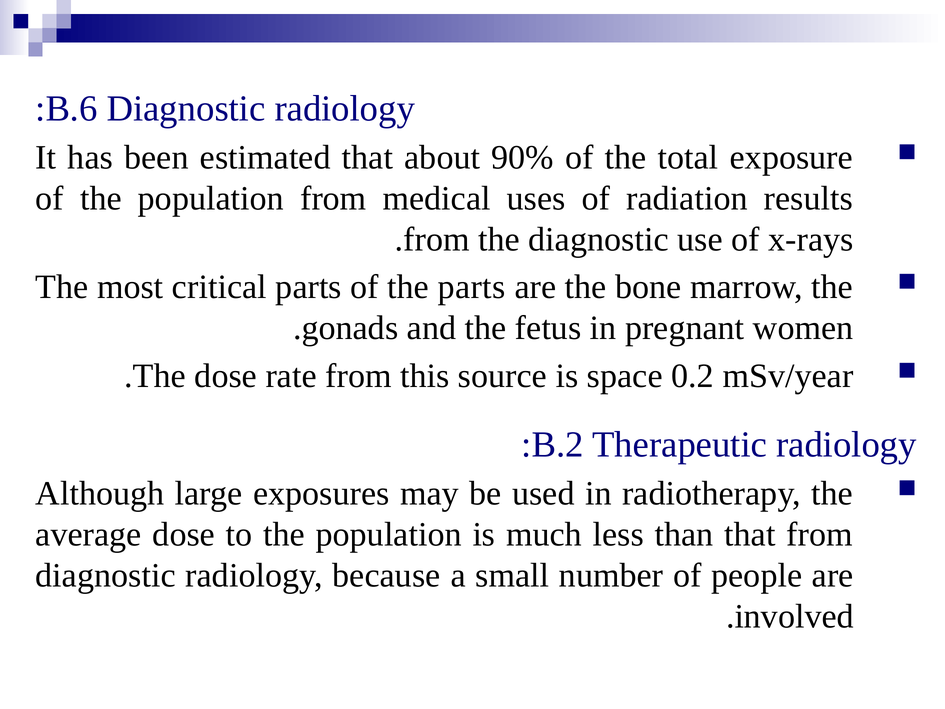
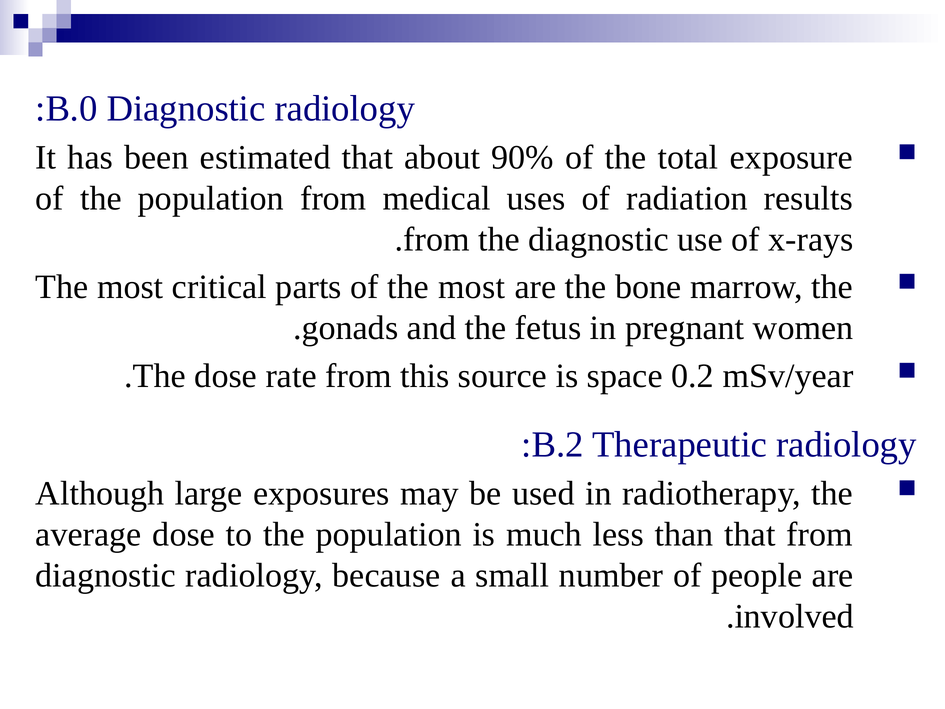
B.6: B.6 -> B.0
of the parts: parts -> most
